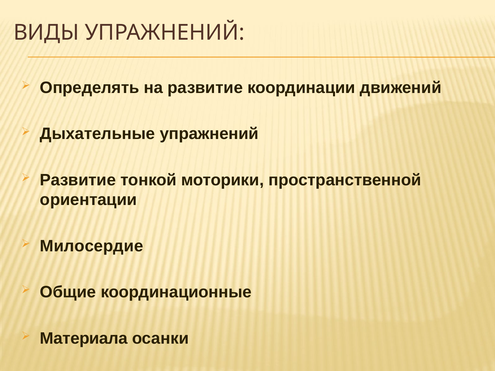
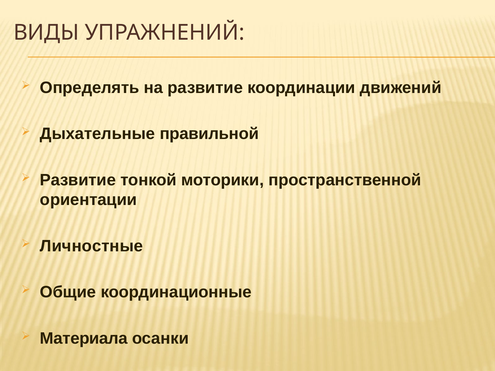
Дыхательные упражнений: упражнений -> правильной
Милосердие: Милосердие -> Личностные
